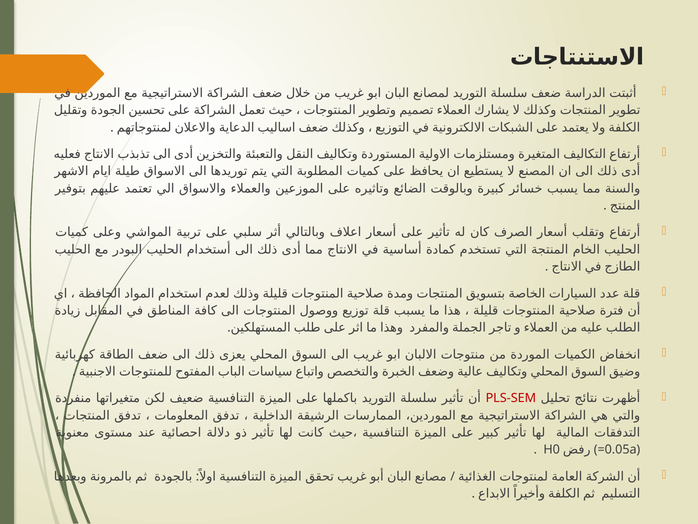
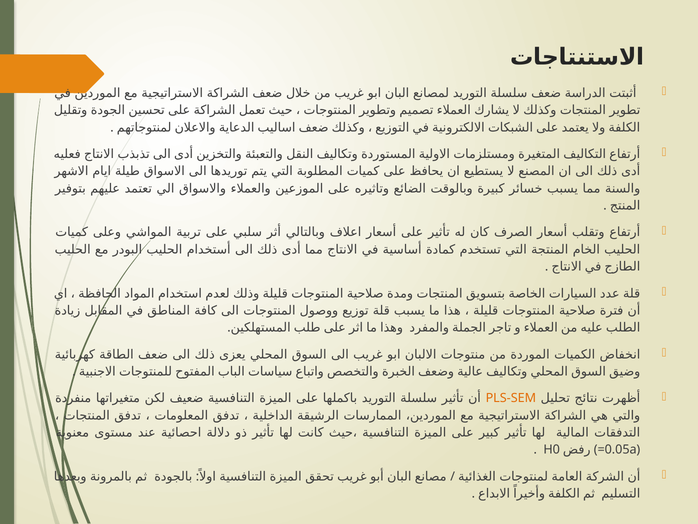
PLS-SEM colour: red -> orange
